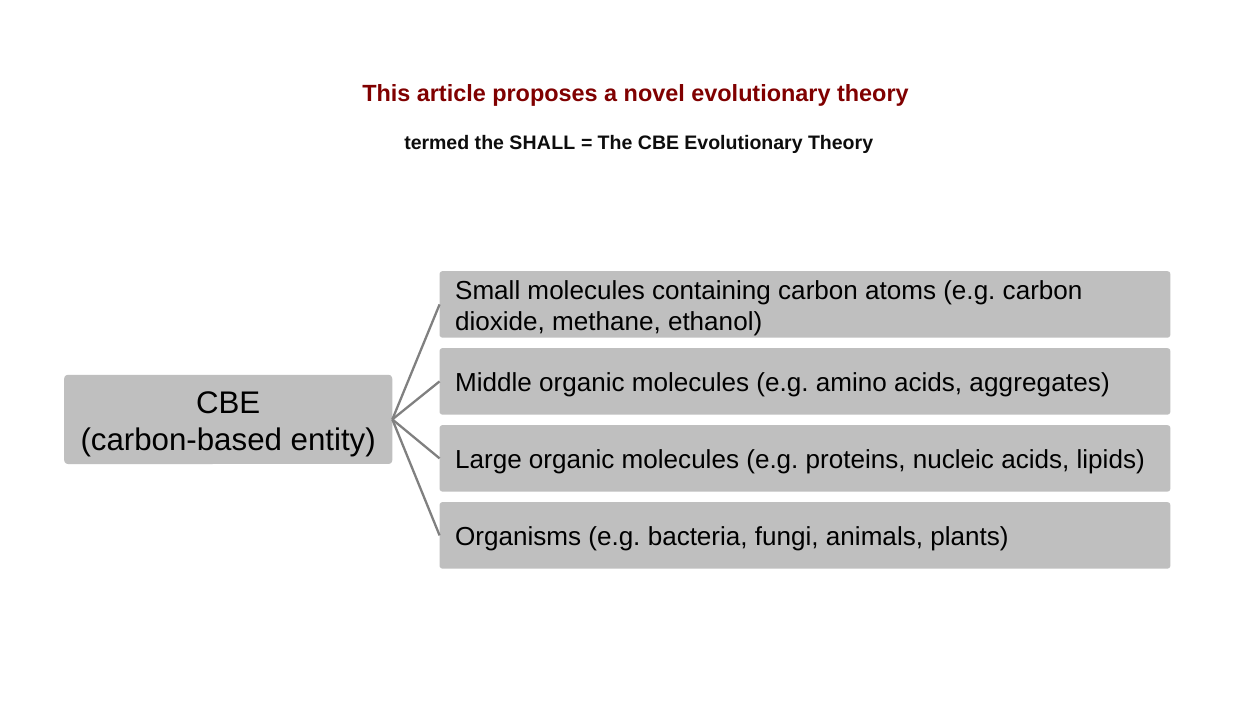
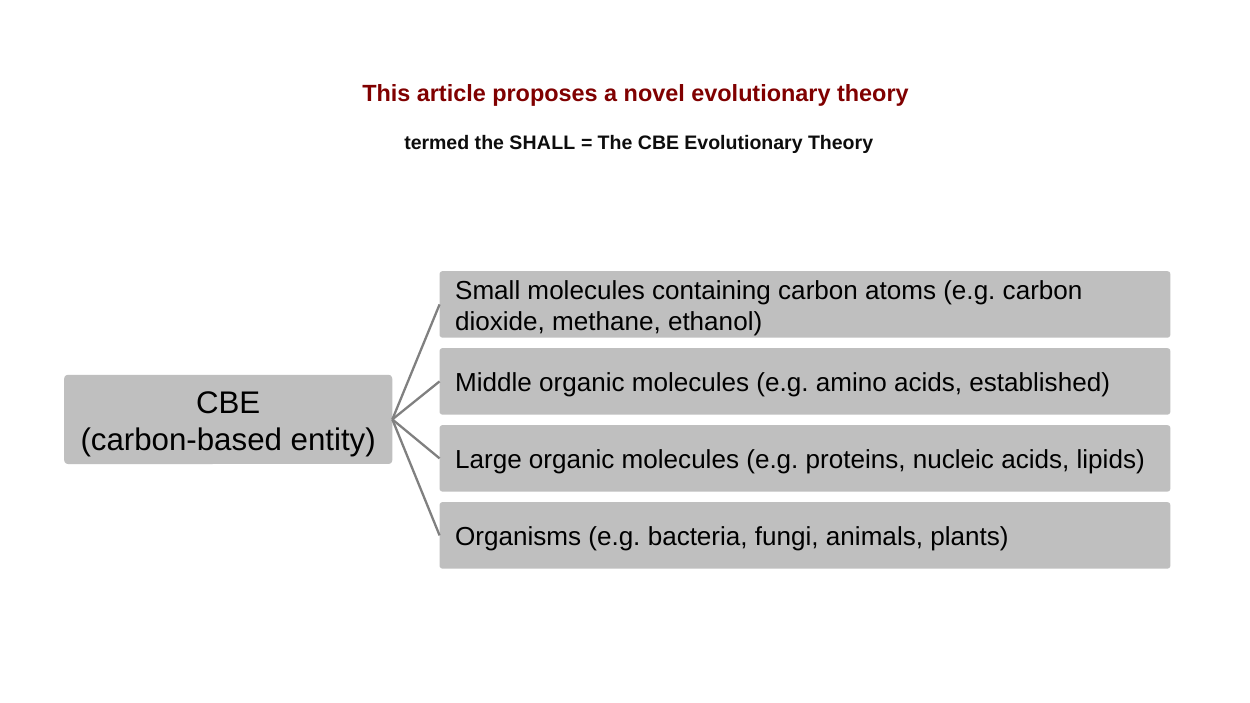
aggregates: aggregates -> established
